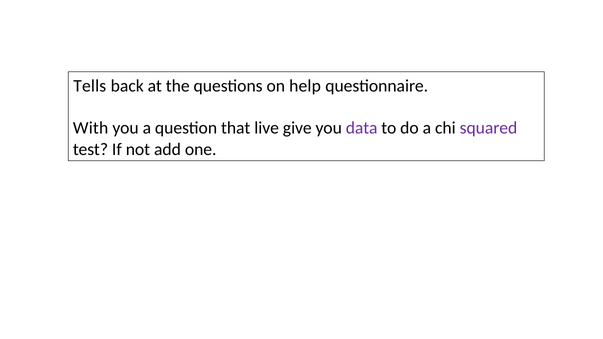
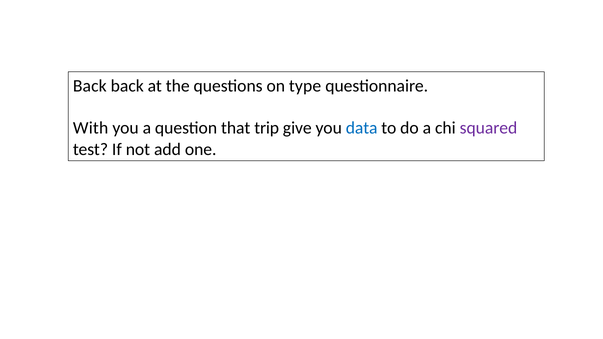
Tells at (90, 86): Tells -> Back
help: help -> type
live: live -> trip
data colour: purple -> blue
